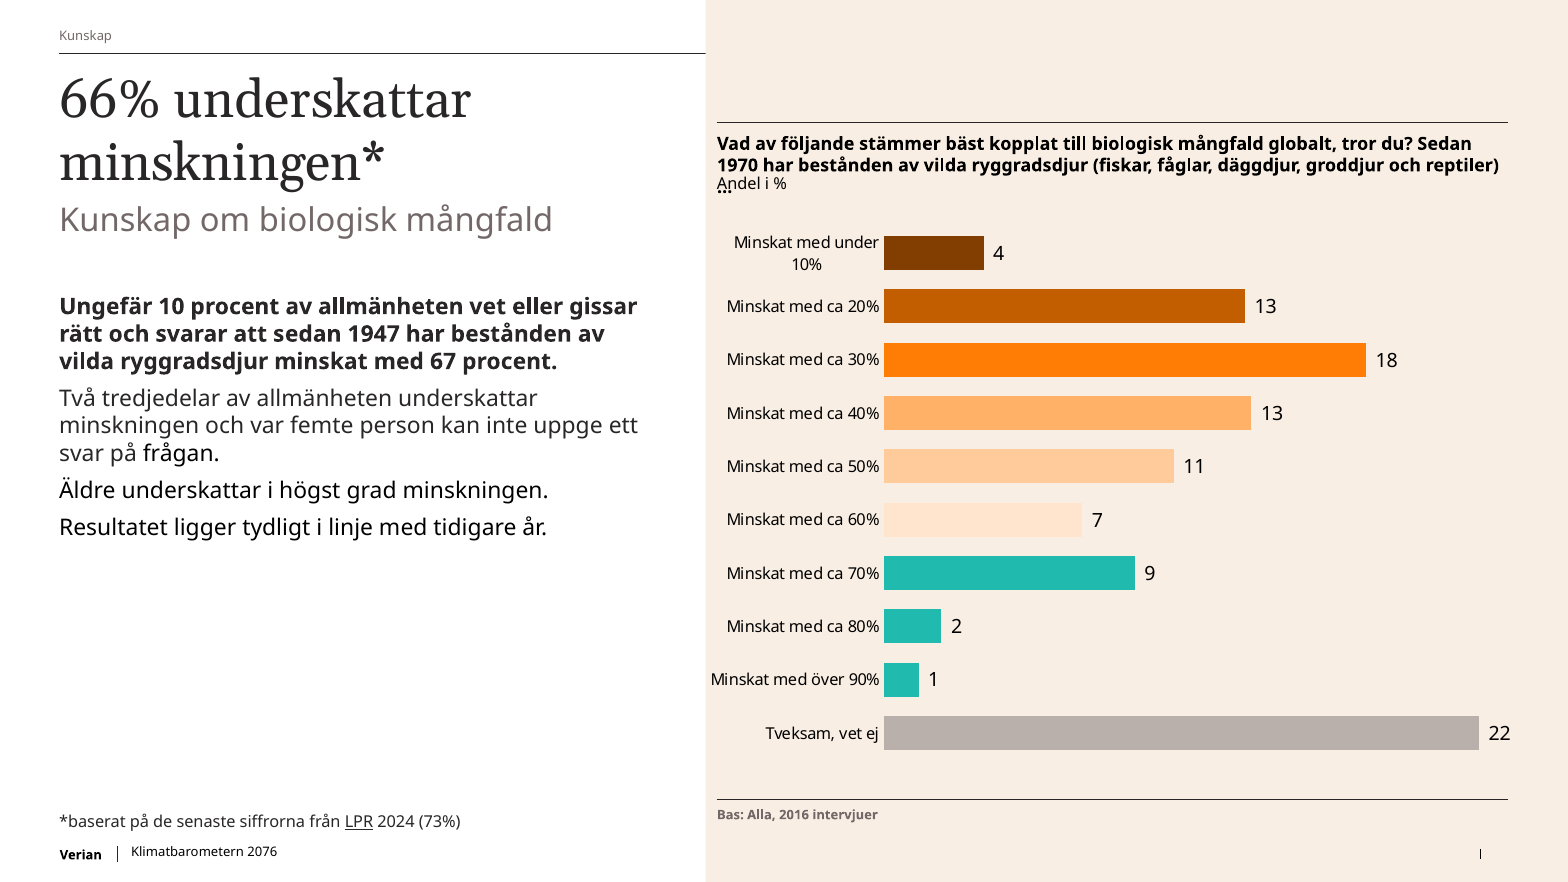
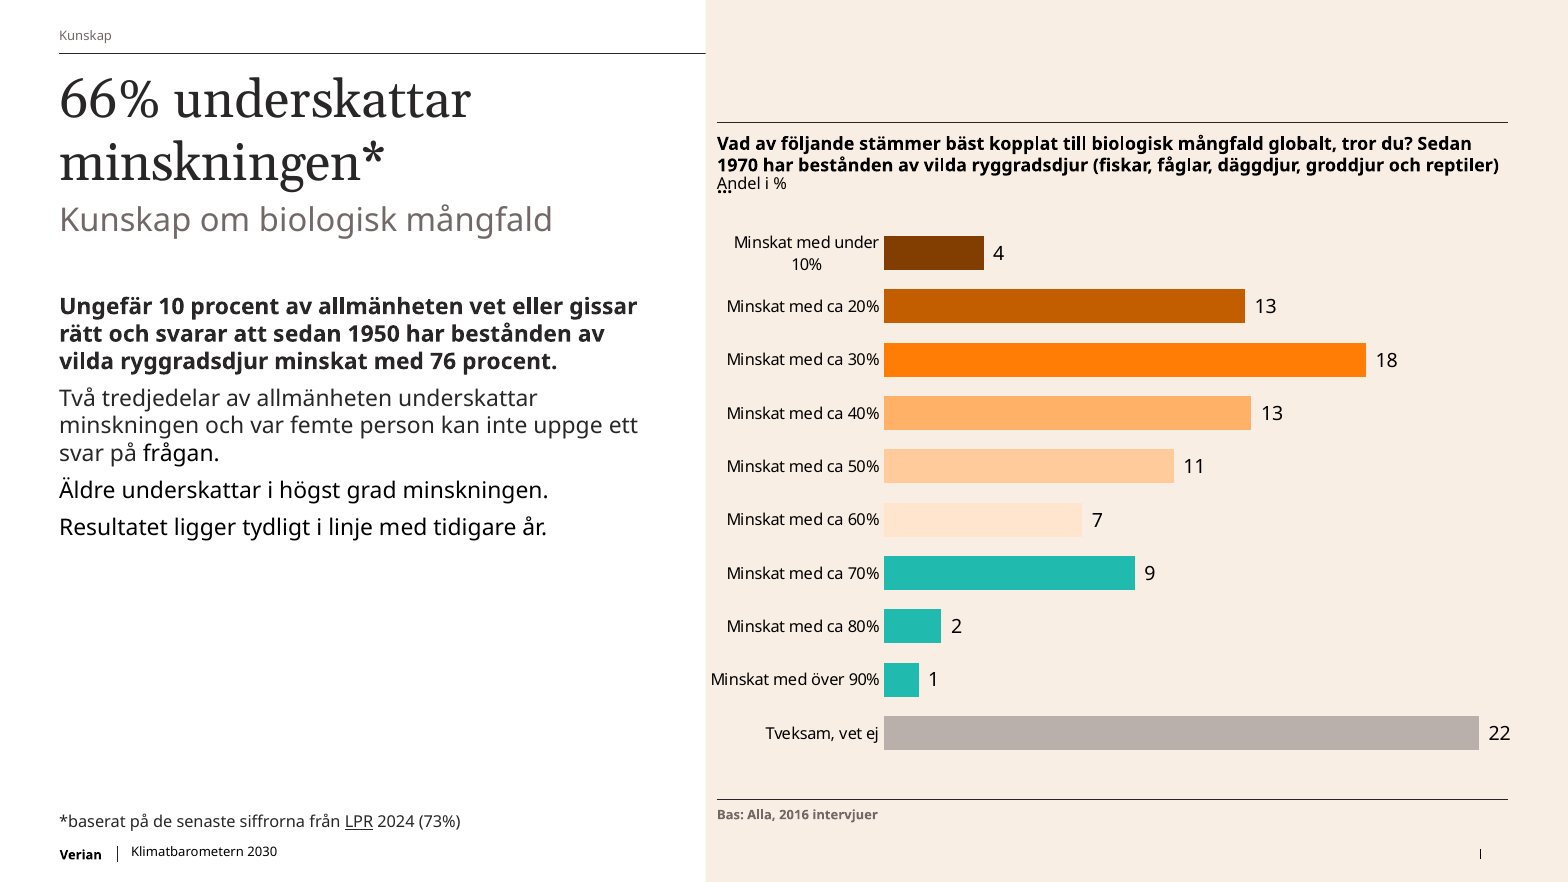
1947: 1947 -> 1950
67: 67 -> 76
2076: 2076 -> 2030
